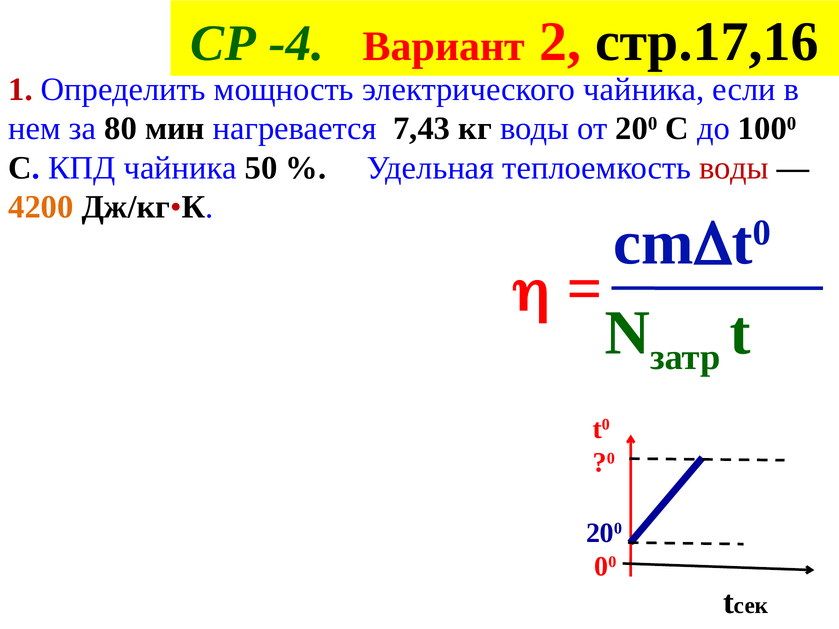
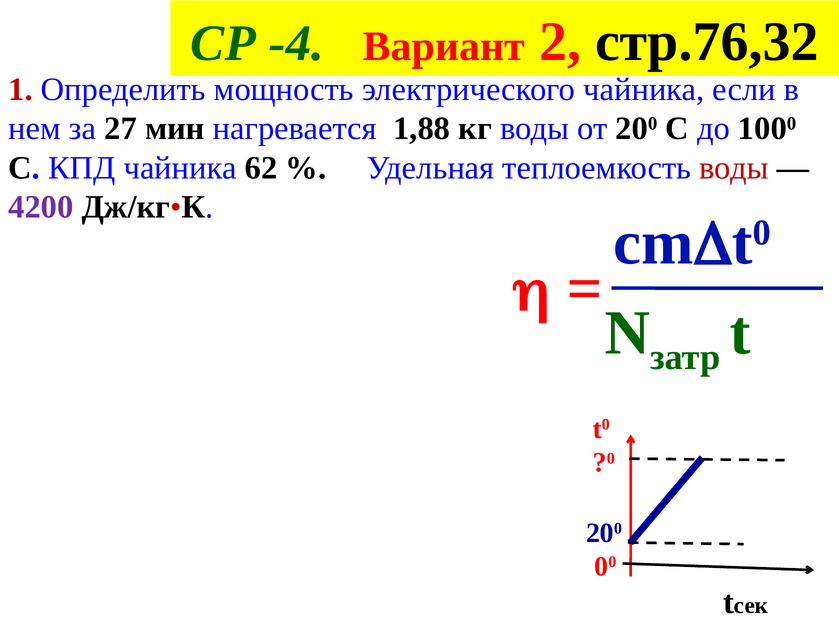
стр.17,16: стр.17,16 -> стр.76,32
80: 80 -> 27
7,43: 7,43 -> 1,88
50: 50 -> 62
4200 colour: orange -> purple
